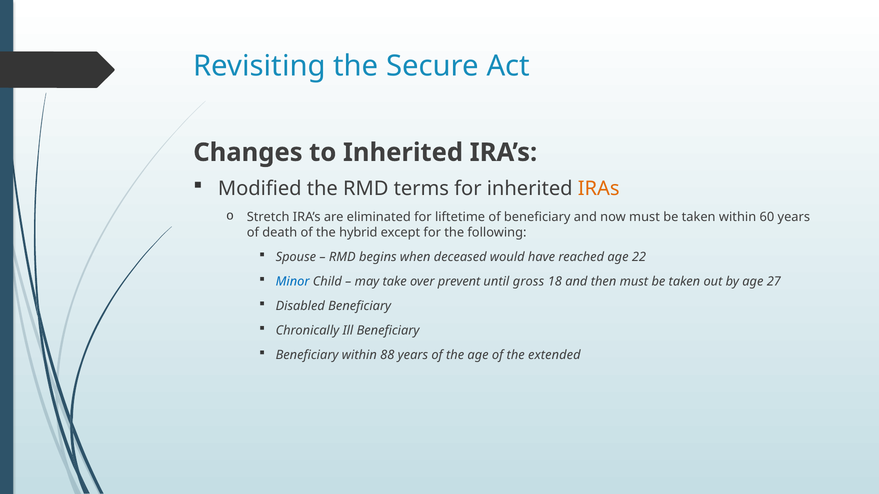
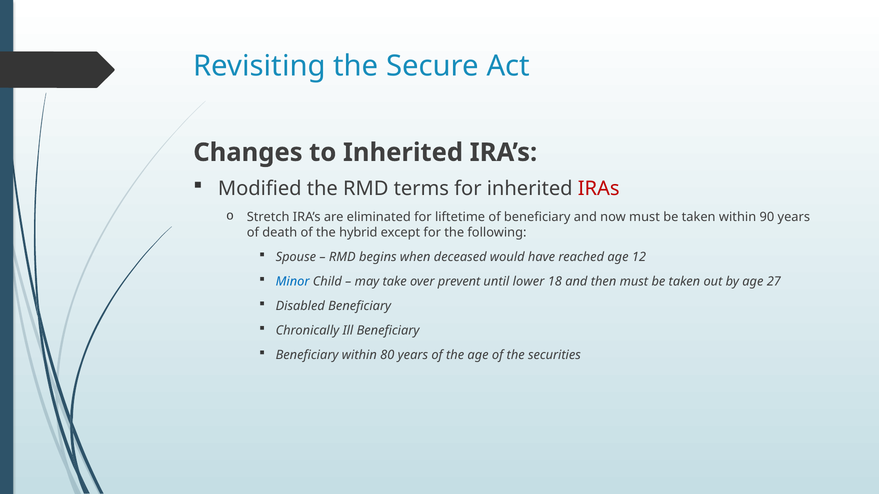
IRAs colour: orange -> red
60: 60 -> 90
22: 22 -> 12
gross: gross -> lower
88: 88 -> 80
extended: extended -> securities
